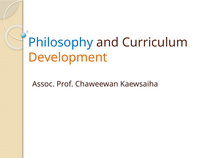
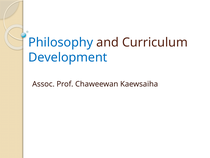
Development colour: orange -> blue
